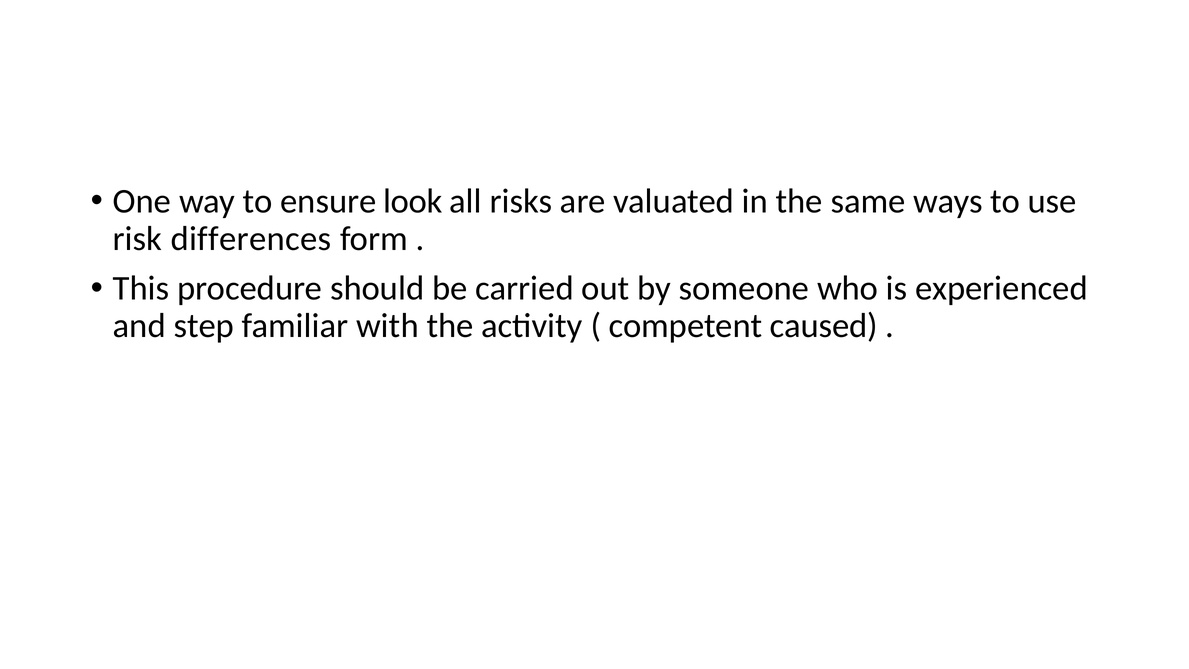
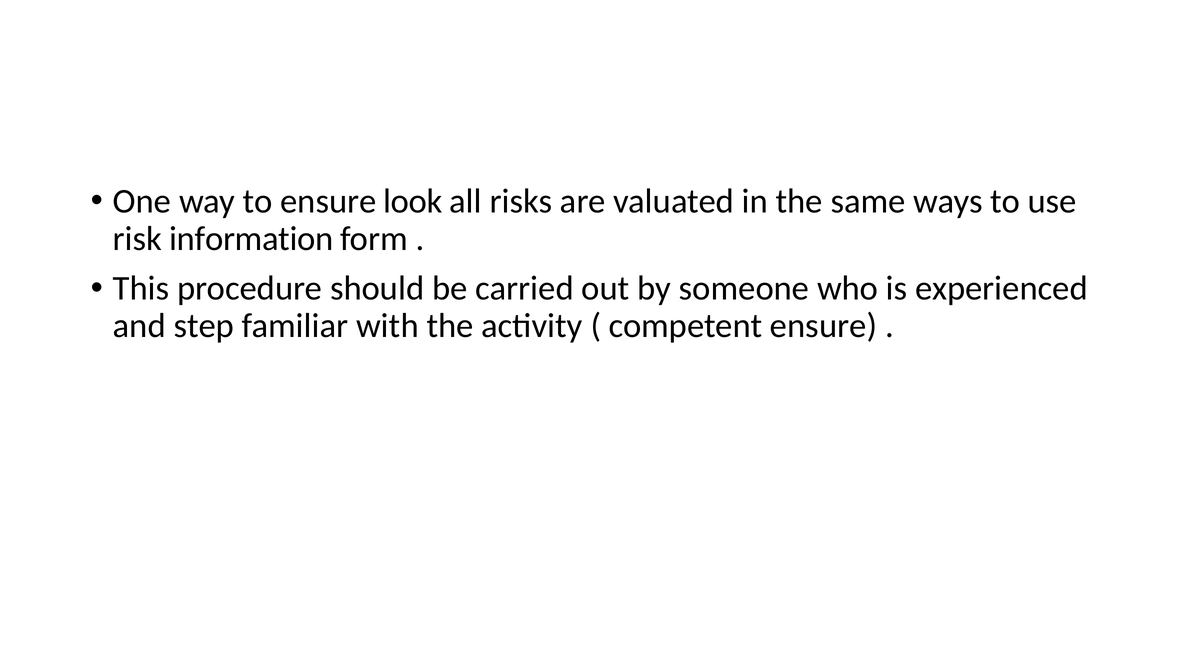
differences: differences -> information
competent caused: caused -> ensure
